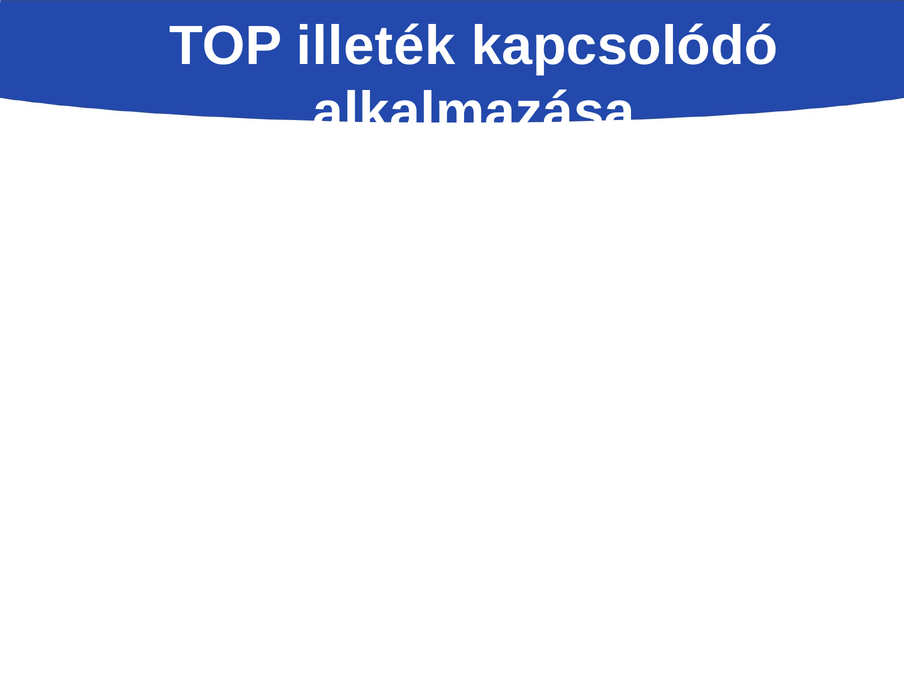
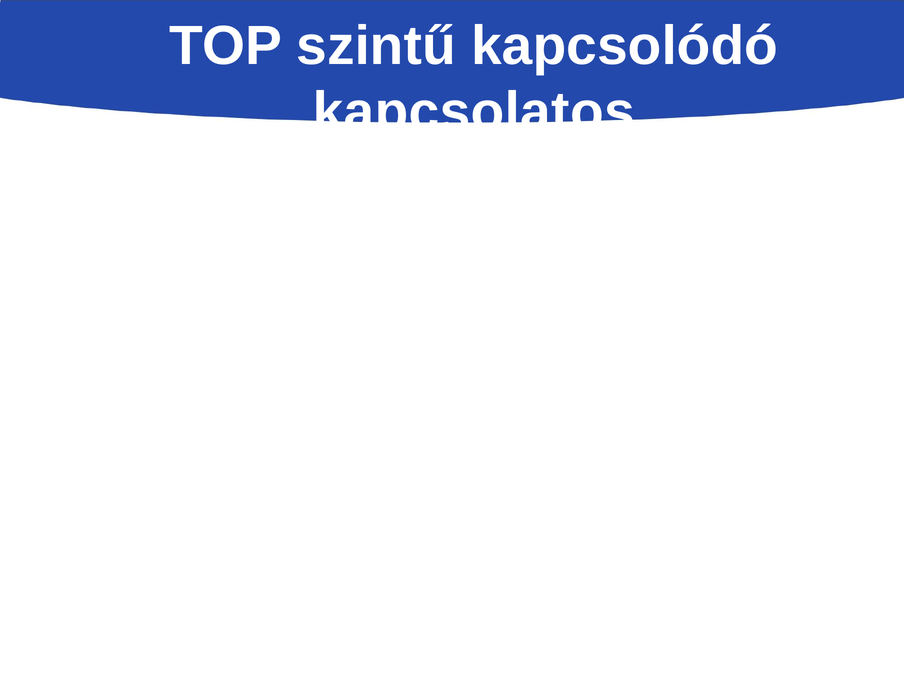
illeték: illeték -> szintű
alkalmazása: alkalmazása -> kapcsolatos
